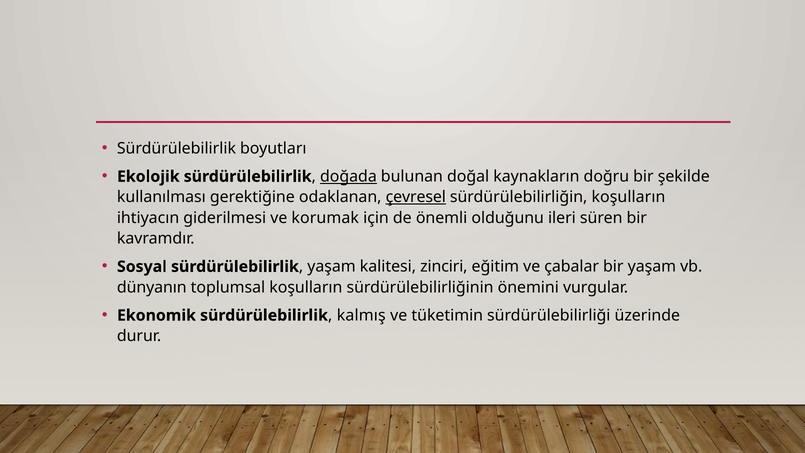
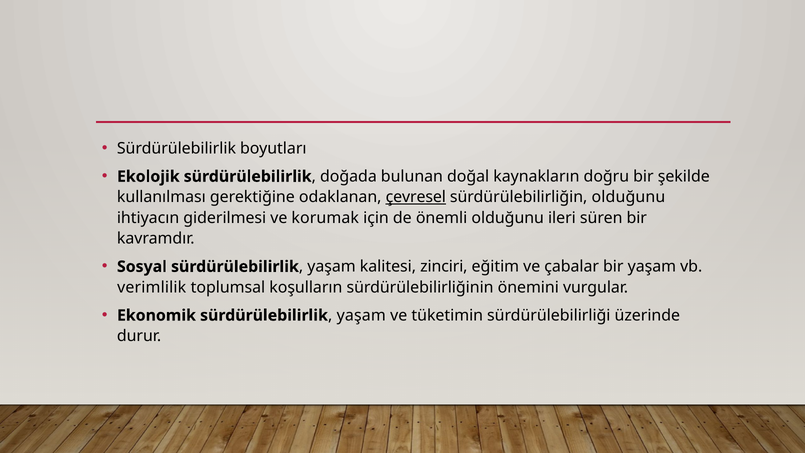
doğada underline: present -> none
sürdürülebilirliğin koşulların: koşulların -> olduğunu
dünyanın: dünyanın -> verimlilik
kalmış at (361, 315): kalmış -> yaşam
